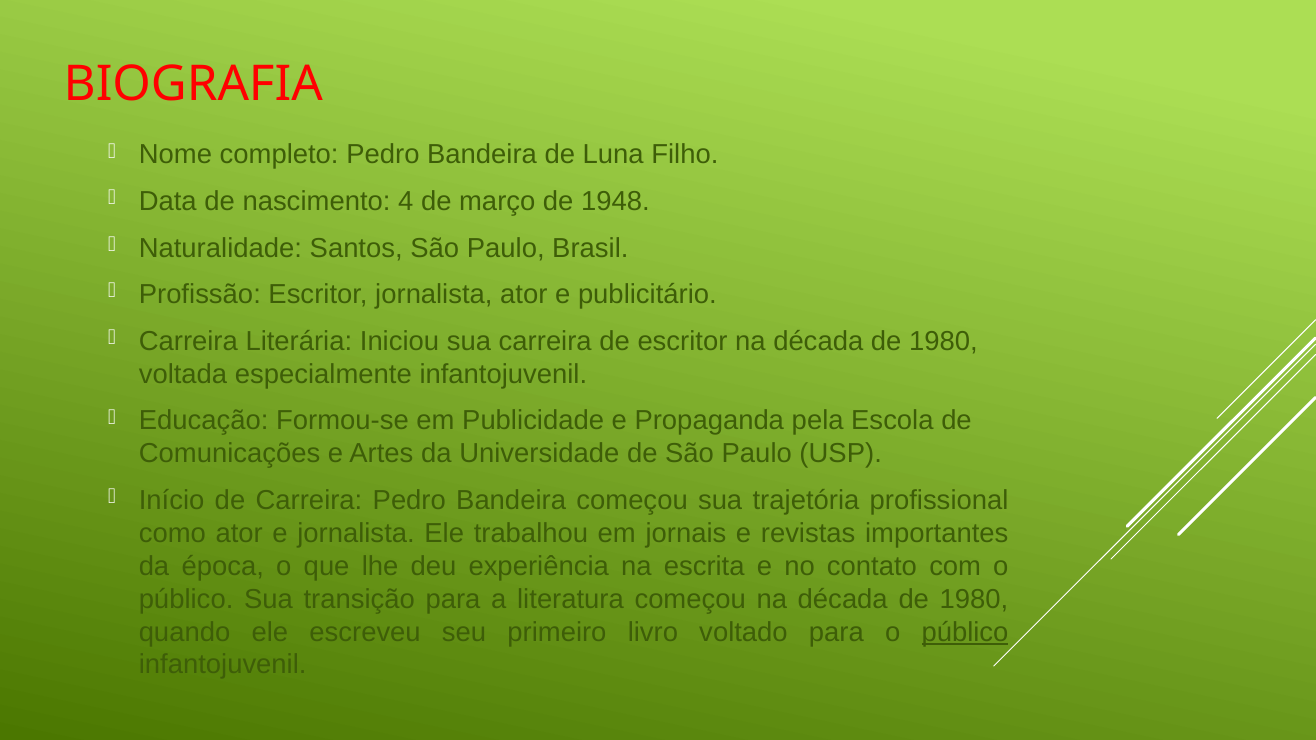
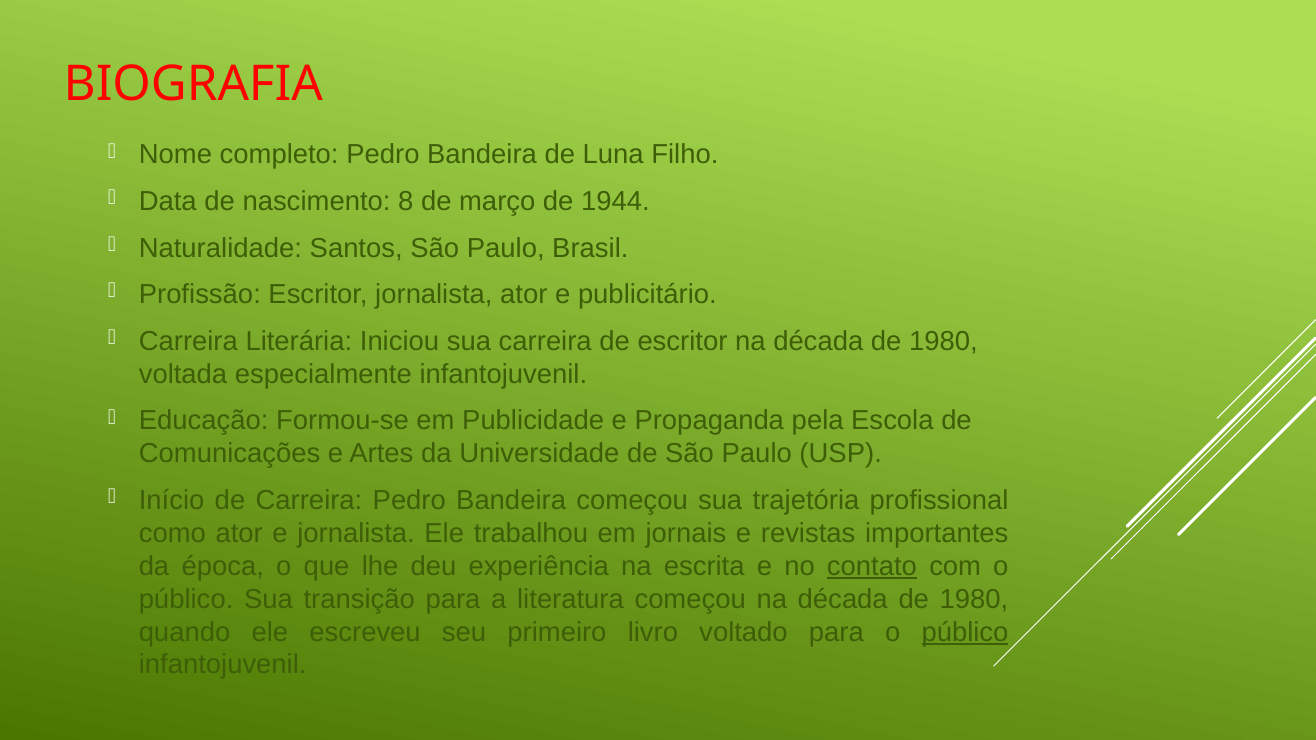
4: 4 -> 8
1948: 1948 -> 1944
contato underline: none -> present
